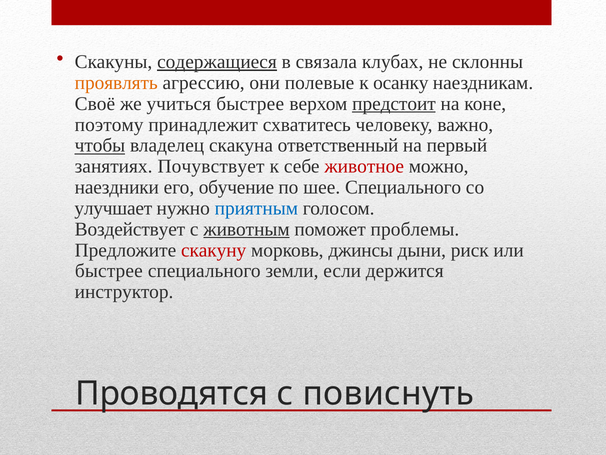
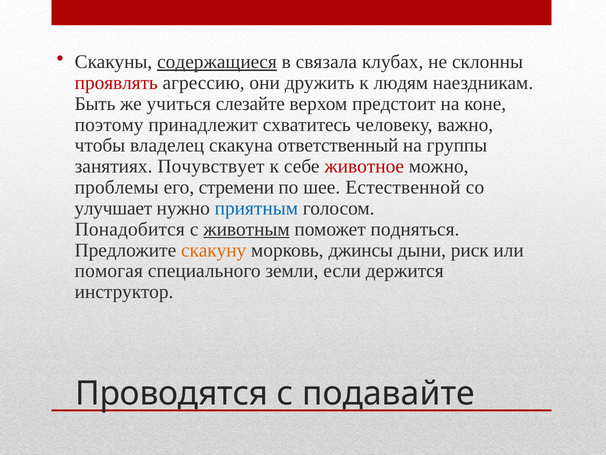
проявлять colour: orange -> red
полевые: полевые -> дружить
осанку: осанку -> людям
Своё: Своё -> Быть
учиться быстрее: быстрее -> слезайте
предстоит underline: present -> none
чтобы underline: present -> none
первый: первый -> группы
наездники: наездники -> проблемы
обучение: обучение -> стремени
шее Специального: Специального -> Естественной
Воздействует: Воздействует -> Понадобится
проблемы: проблемы -> подняться
скакуну colour: red -> orange
быстрее at (109, 271): быстрее -> помогая
повиснуть: повиснуть -> подавайте
